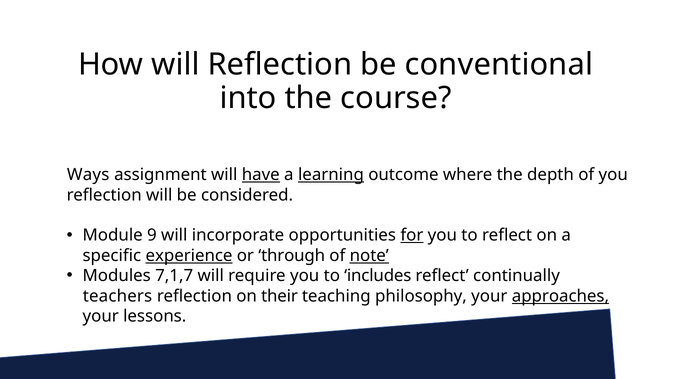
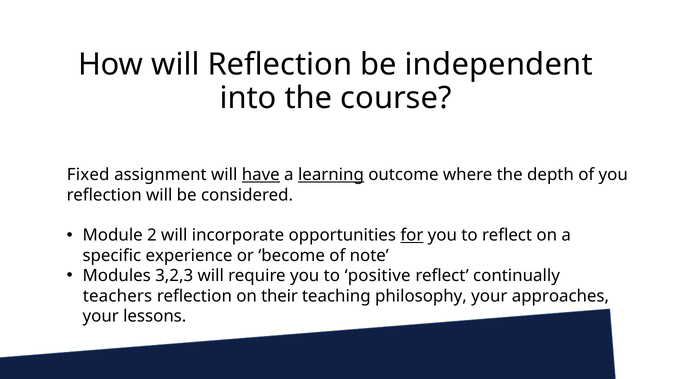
conventional: conventional -> independent
Ways: Ways -> Fixed
9: 9 -> 2
experience underline: present -> none
through: through -> become
note underline: present -> none
7,1,7: 7,1,7 -> 3,2,3
includes: includes -> positive
approaches underline: present -> none
